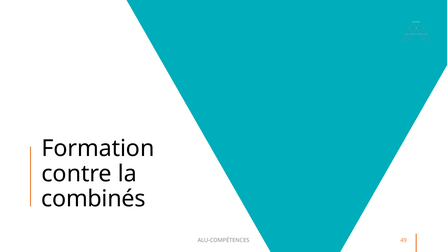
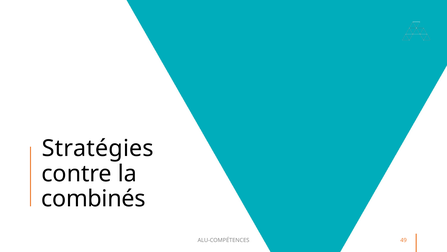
Formation: Formation -> Stratégies
